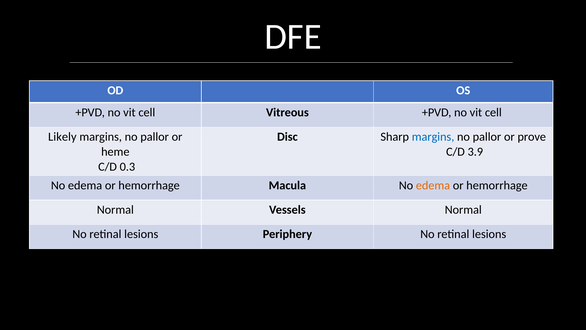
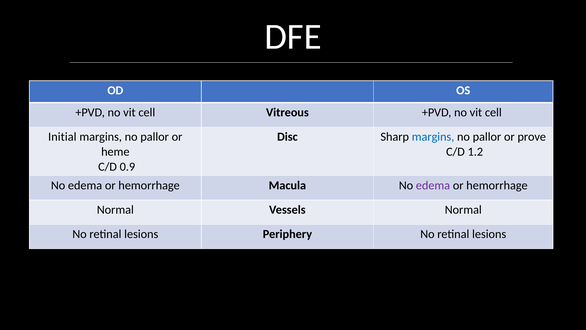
Likely: Likely -> Initial
3.9: 3.9 -> 1.2
0.3: 0.3 -> 0.9
edema at (433, 185) colour: orange -> purple
